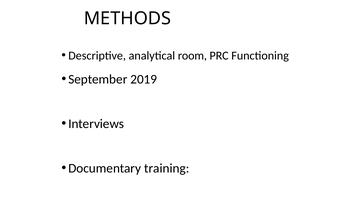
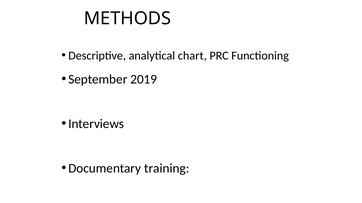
room: room -> chart
